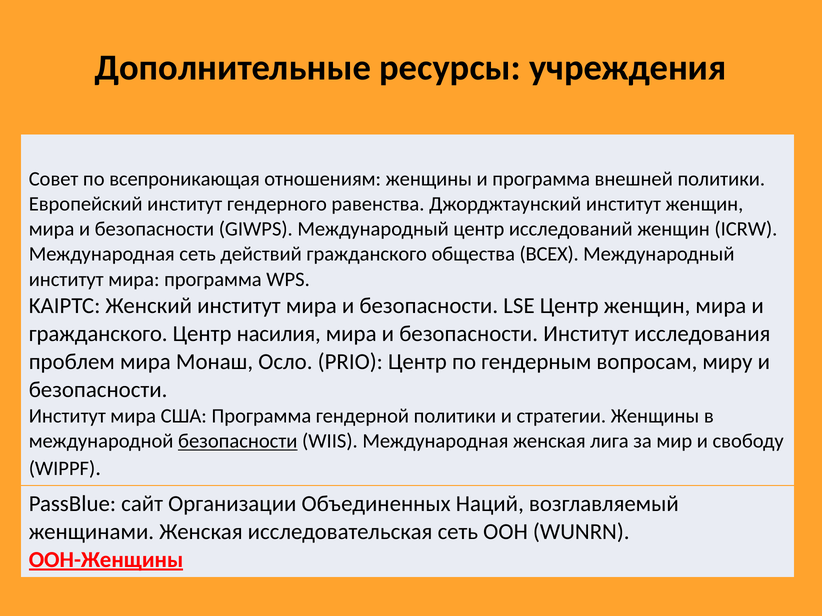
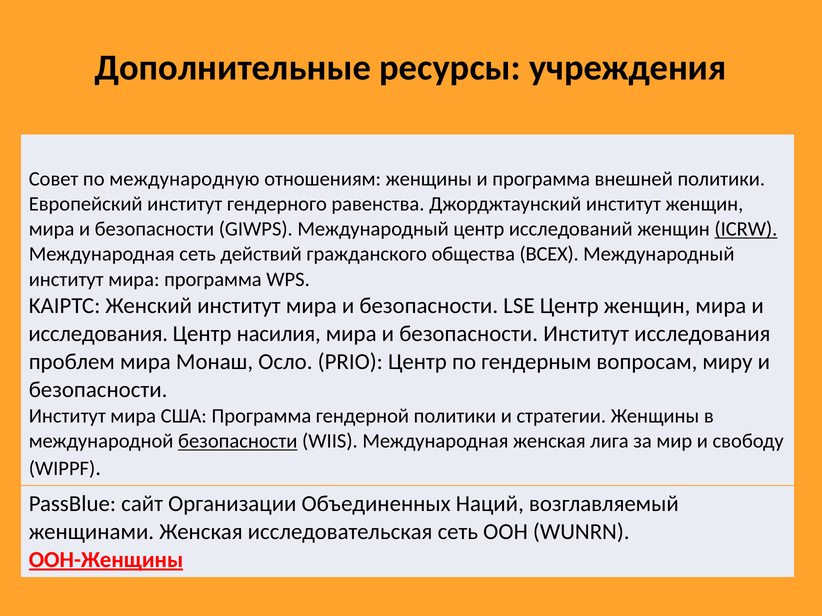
всепроникающая: всепроникающая -> международную
ICRW underline: none -> present
гражданского at (98, 334): гражданского -> исследования
